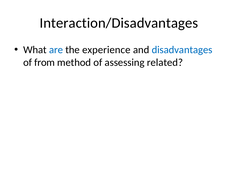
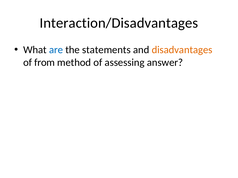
experience: experience -> statements
disadvantages colour: blue -> orange
related: related -> answer
